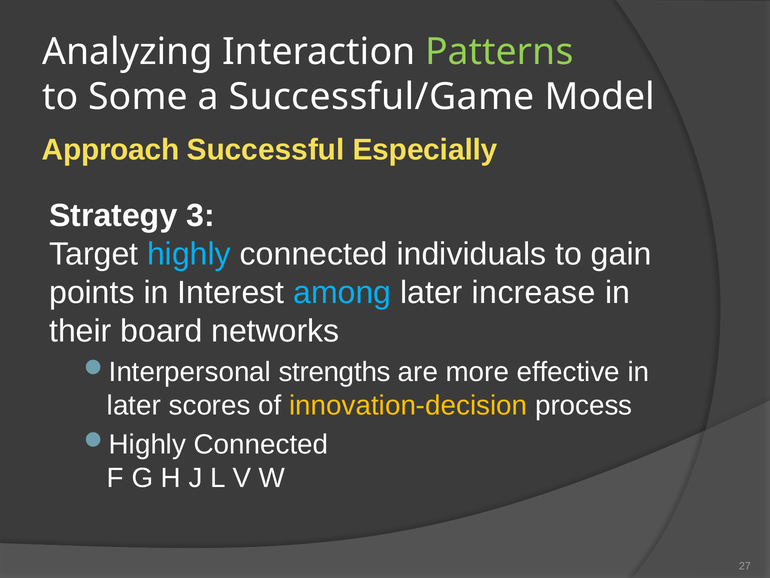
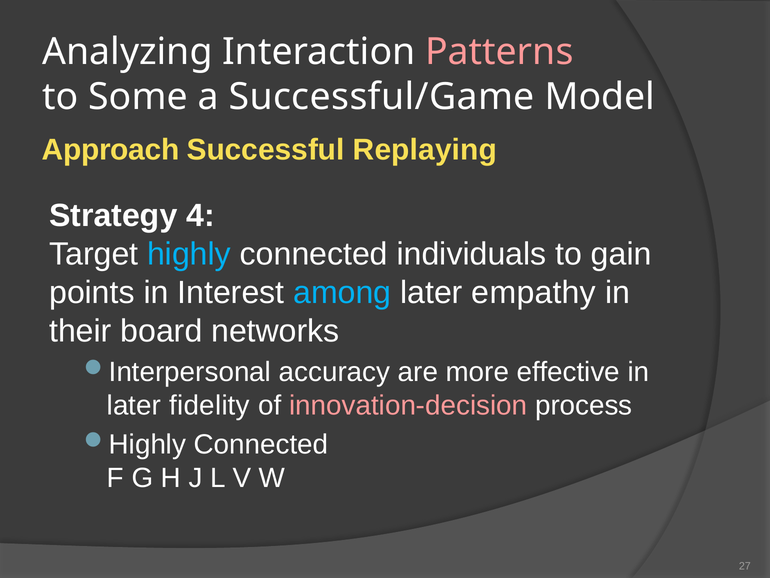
Patterns colour: light green -> pink
Especially: Especially -> Replaying
3: 3 -> 4
increase: increase -> empathy
strengths: strengths -> accuracy
scores: scores -> fidelity
innovation-decision colour: yellow -> pink
